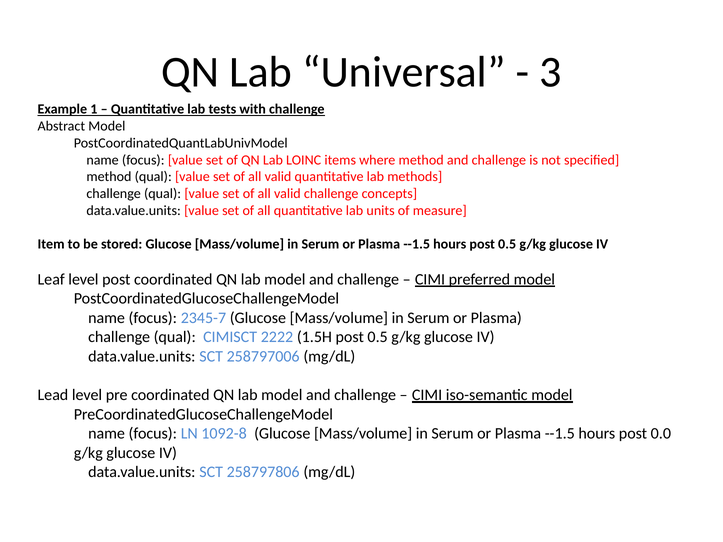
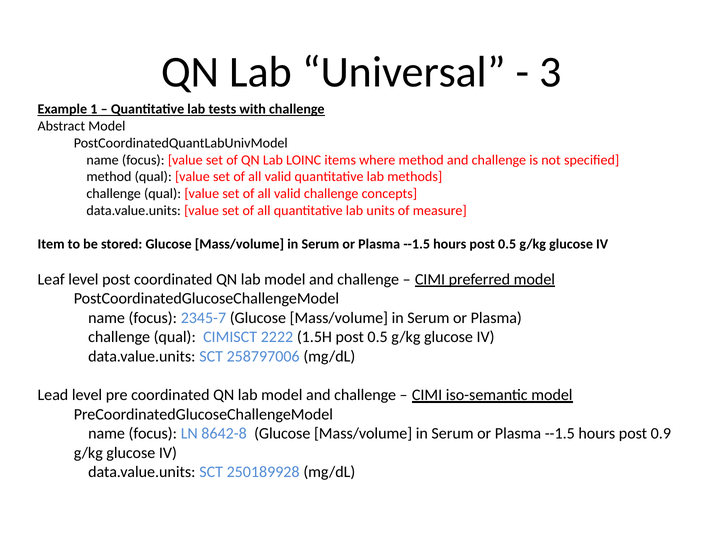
1092-8: 1092-8 -> 8642-8
0.0: 0.0 -> 0.9
258797806: 258797806 -> 250189928
